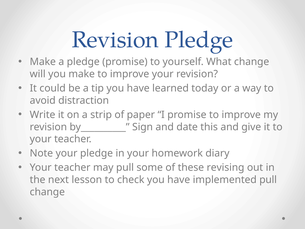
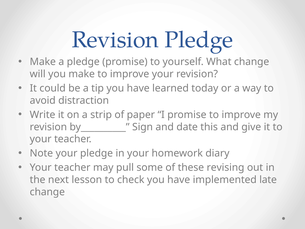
implemented pull: pull -> late
